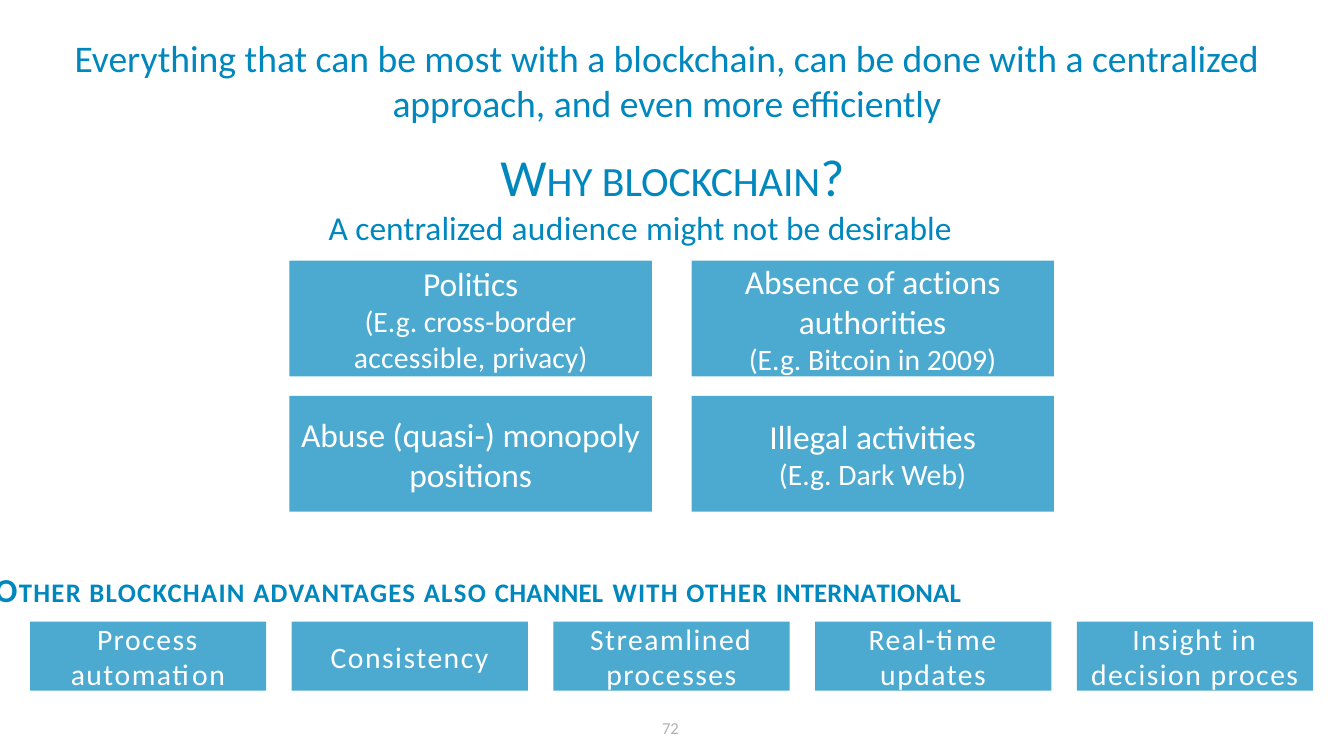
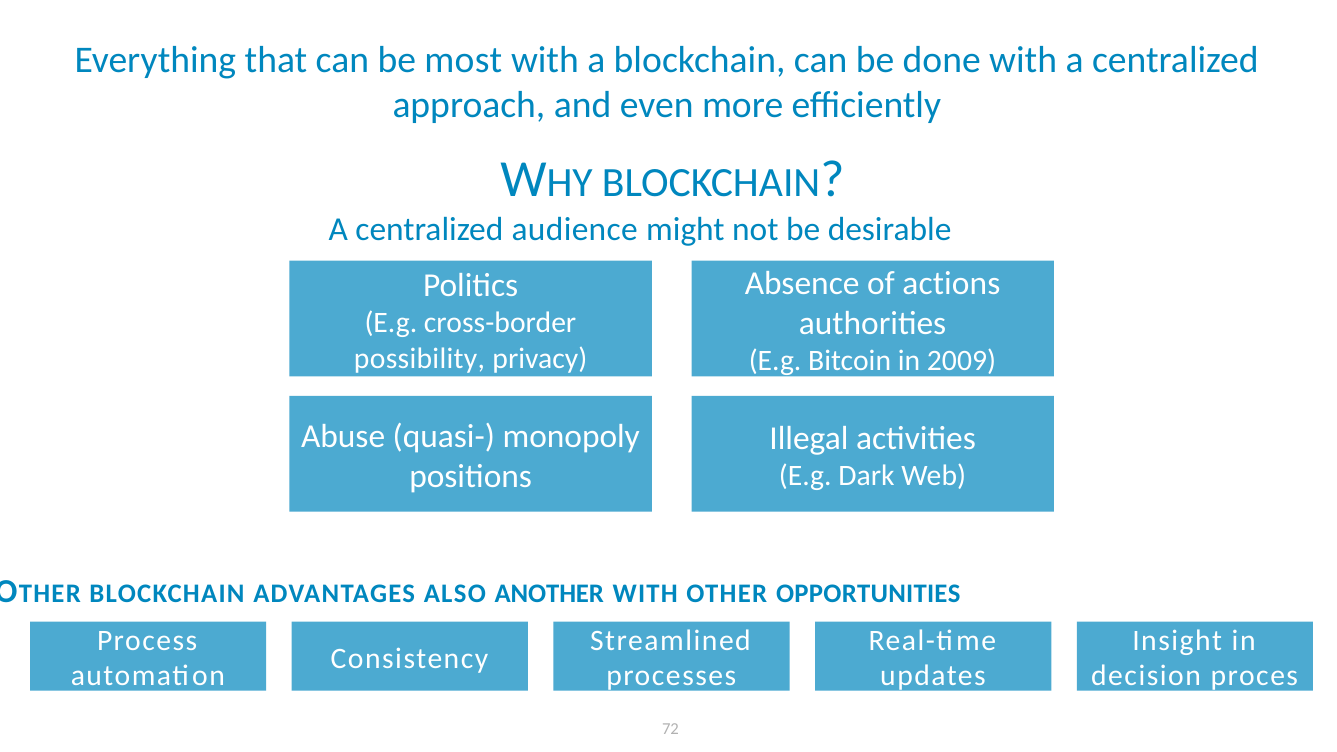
accessible: accessible -> possibility
CHANNEL: CHANNEL -> ANOTHER
INTERNATIONAL: INTERNATIONAL -> OPPORTUNITIES
